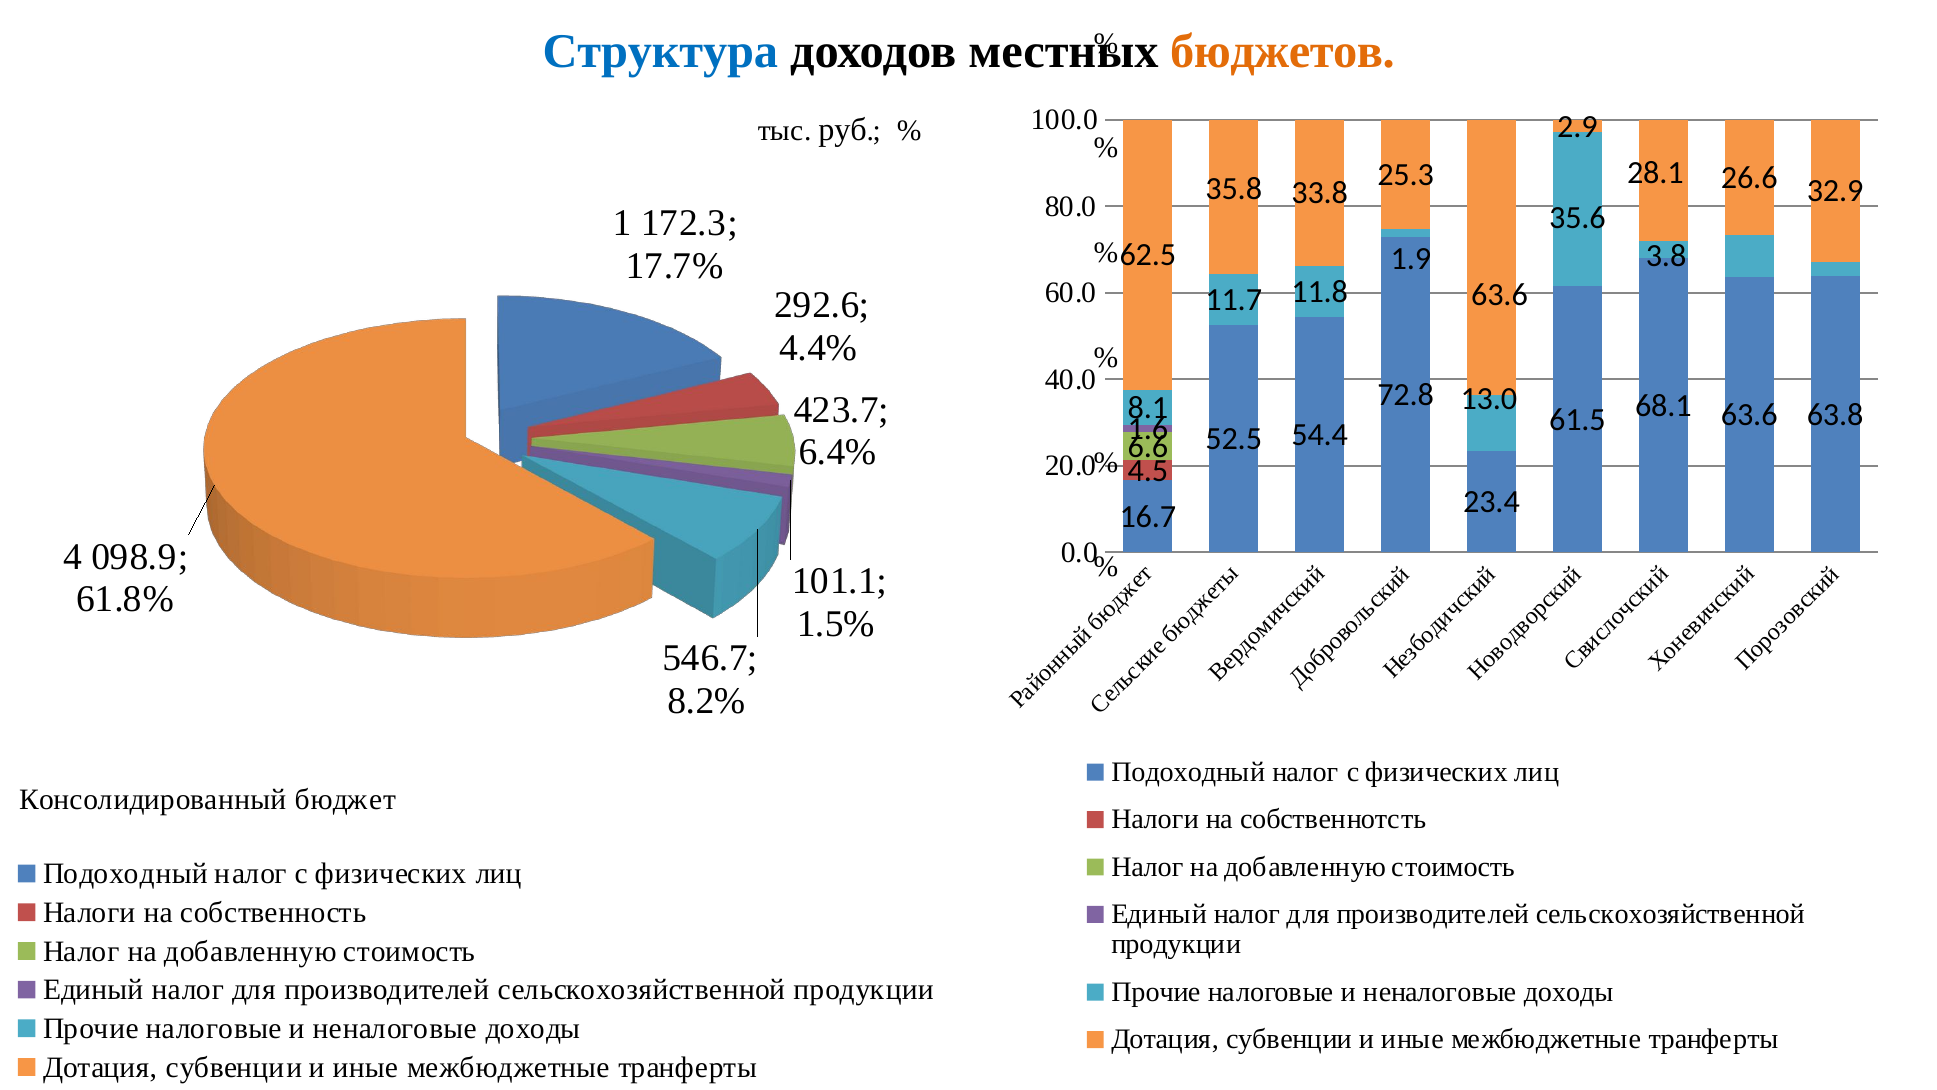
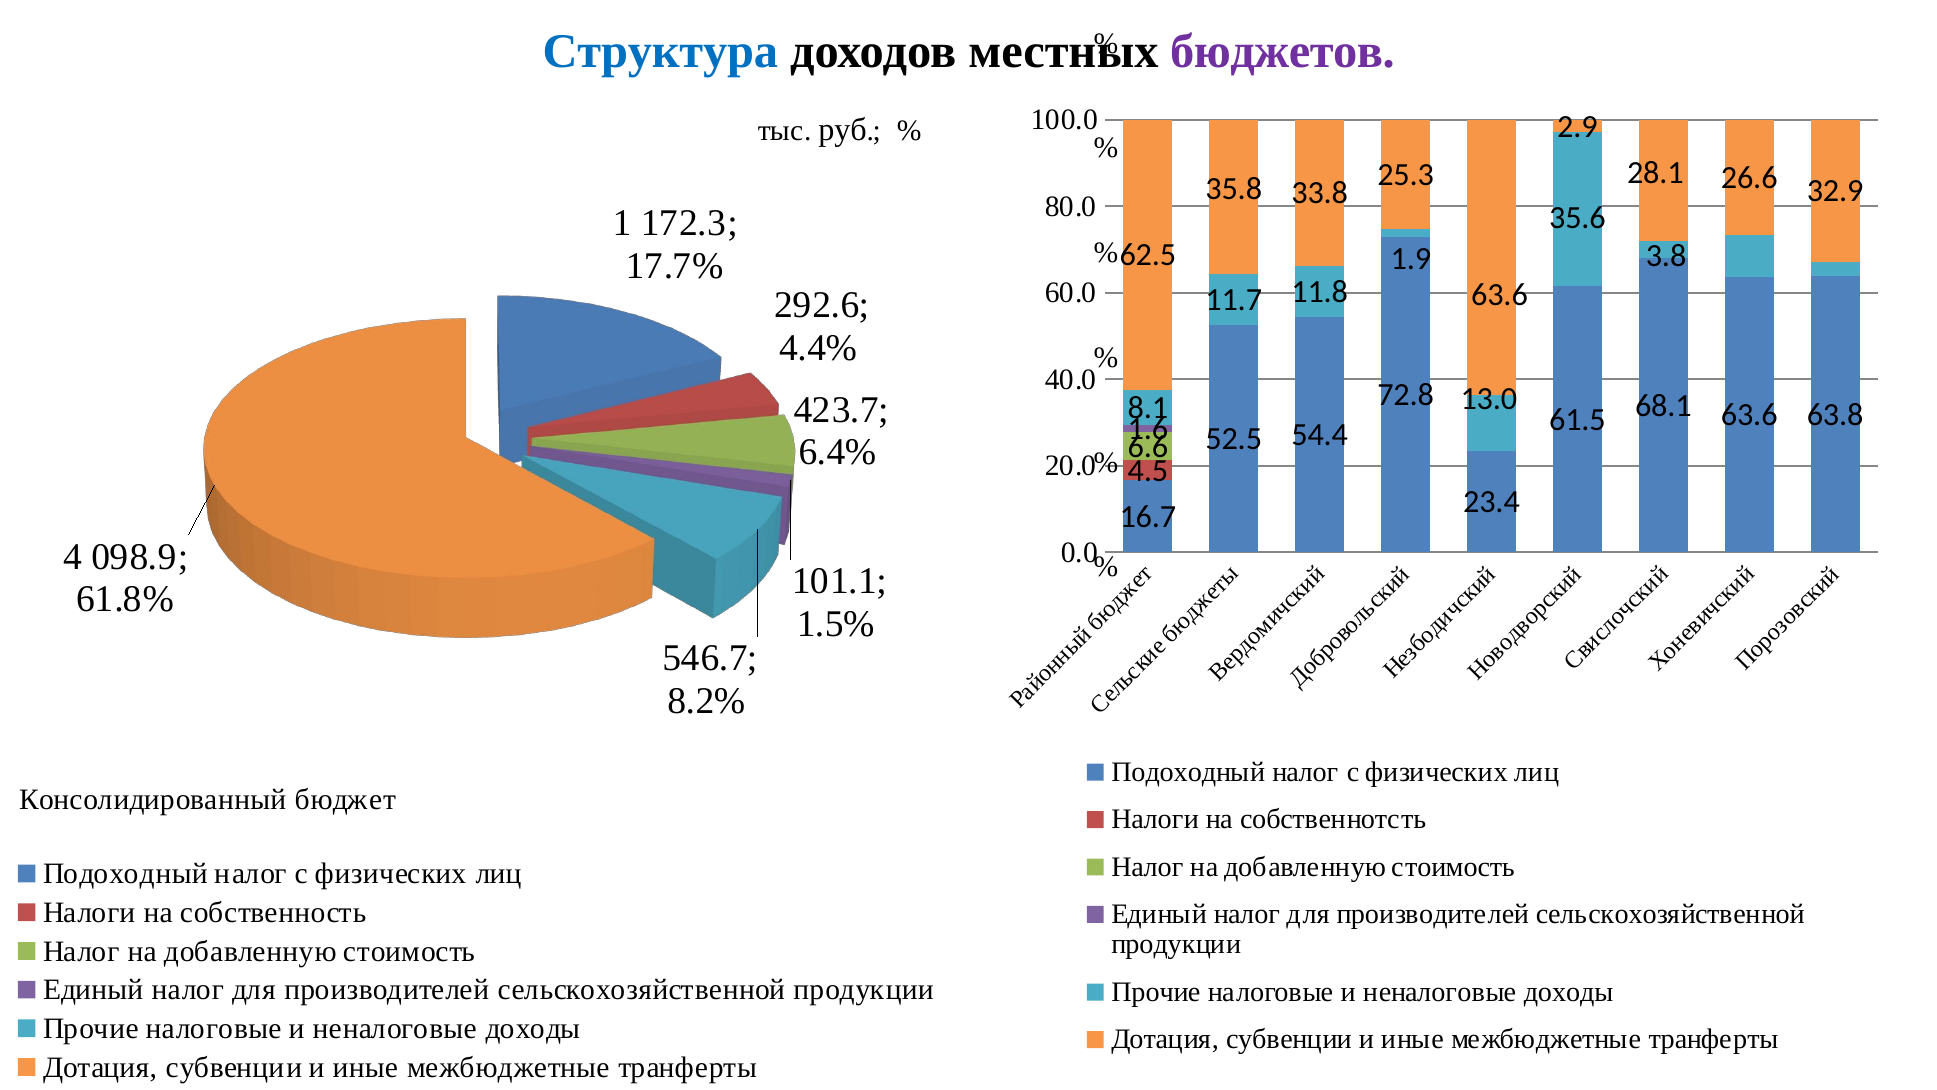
бюджетов colour: orange -> purple
